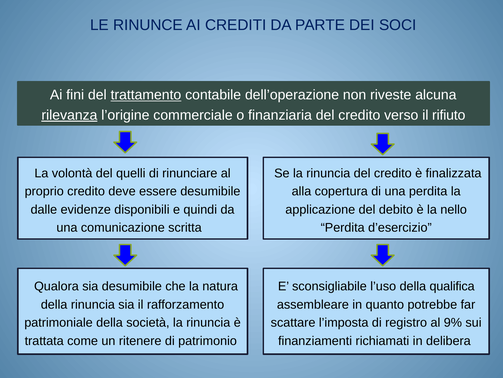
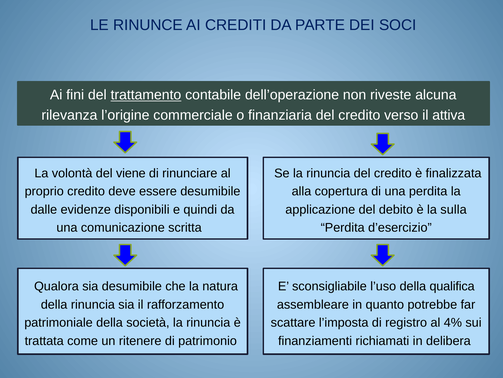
rilevanza underline: present -> none
rifiuto: rifiuto -> attiva
quelli: quelli -> viene
nello: nello -> sulla
9%: 9% -> 4%
